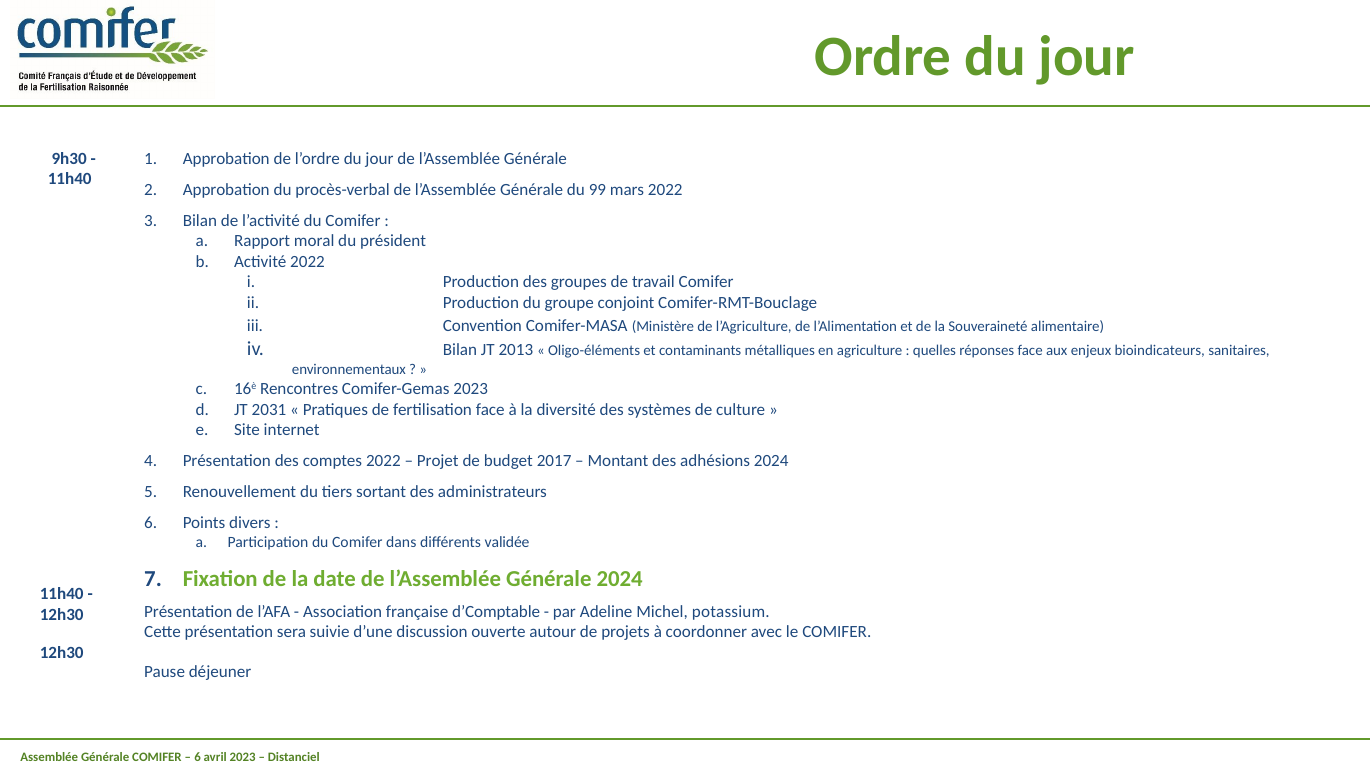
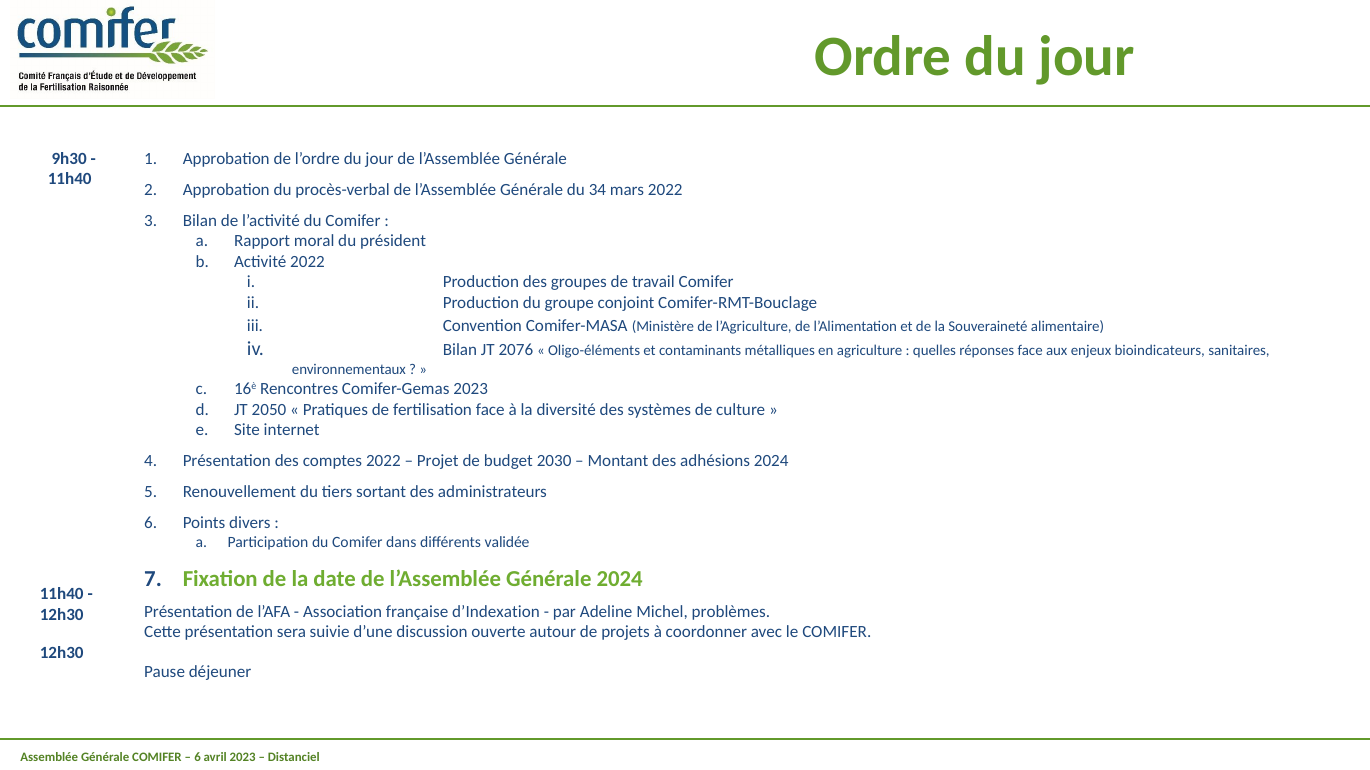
99: 99 -> 34
2013: 2013 -> 2076
2031: 2031 -> 2050
2017: 2017 -> 2030
d’Comptable: d’Comptable -> d’Indexation
potassium: potassium -> problèmes
